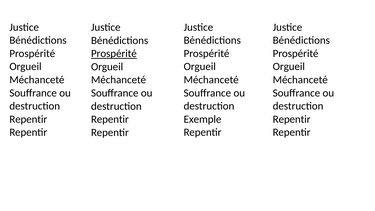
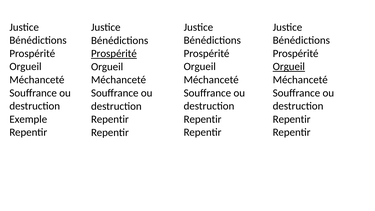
Orgueil at (289, 67) underline: none -> present
Repentir at (28, 119): Repentir -> Exemple
Exemple at (203, 119): Exemple -> Repentir
